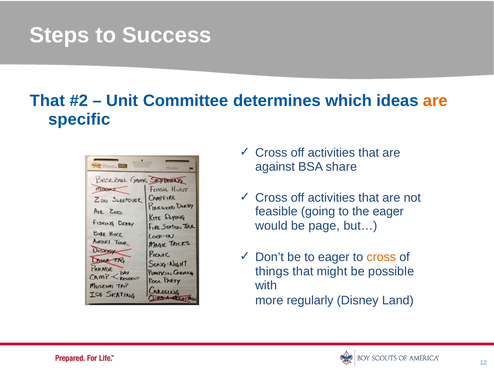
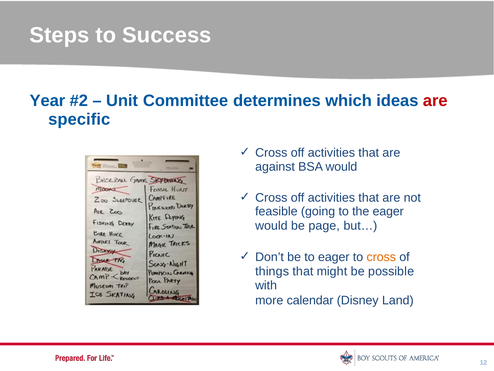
That at (47, 101): That -> Year
are at (435, 101) colour: orange -> red
BSA share: share -> would
regularly: regularly -> calendar
